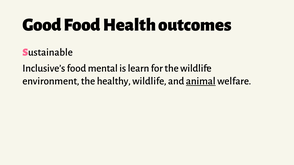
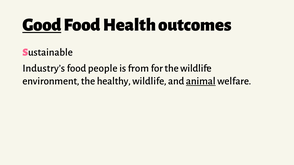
Good underline: none -> present
Inclusive’s: Inclusive’s -> Industry’s
mental: mental -> people
learn: learn -> from
